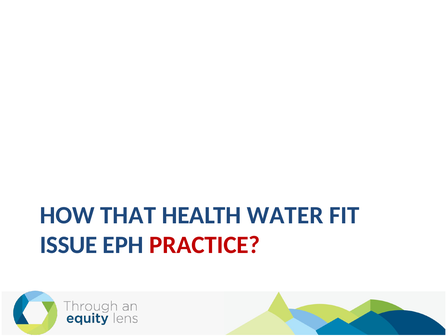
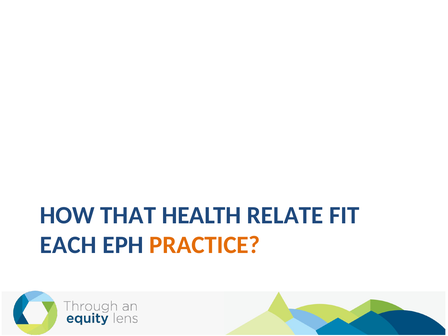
WATER: WATER -> RELATE
ISSUE: ISSUE -> EACH
PRACTICE colour: red -> orange
